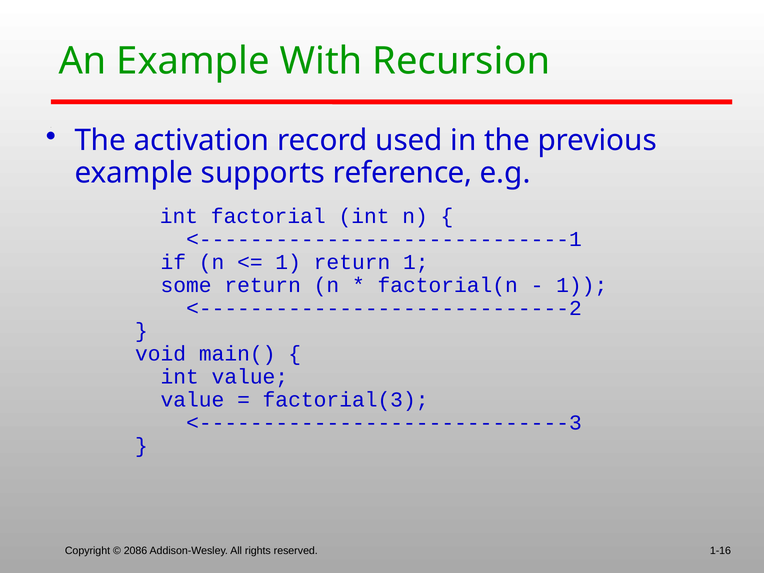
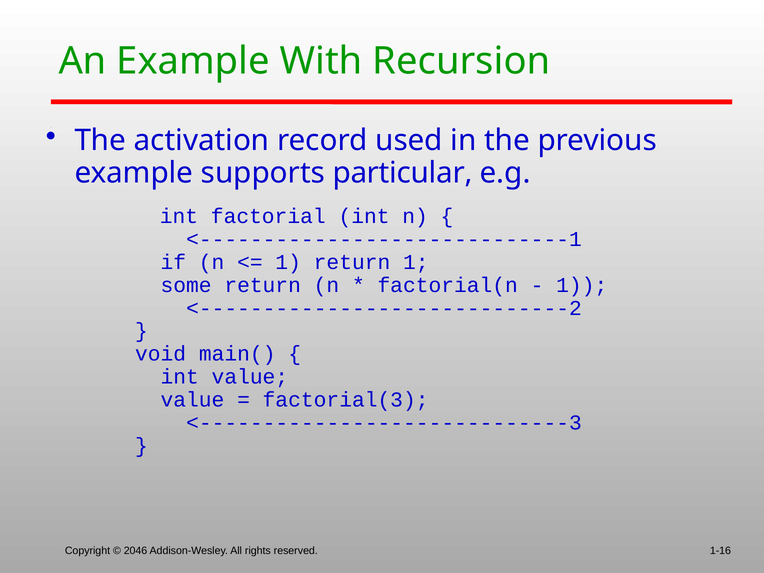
reference: reference -> particular
2086: 2086 -> 2046
